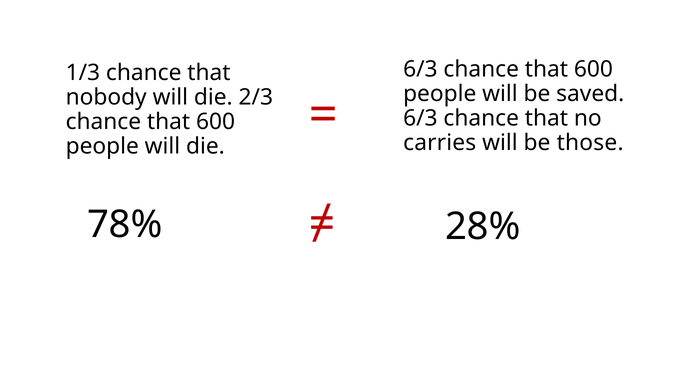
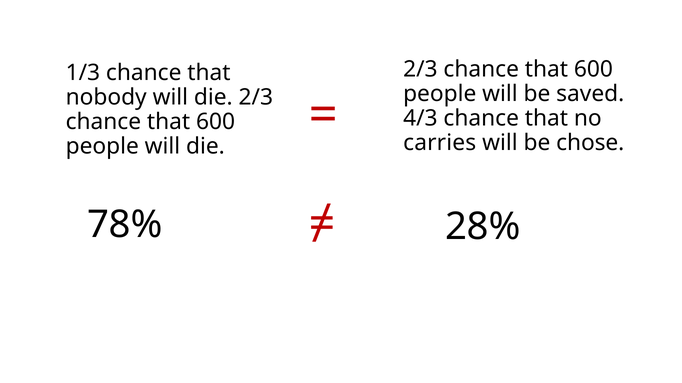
6/3 at (420, 69): 6/3 -> 2/3
6/3 at (420, 118): 6/3 -> 4/3
those: those -> chose
